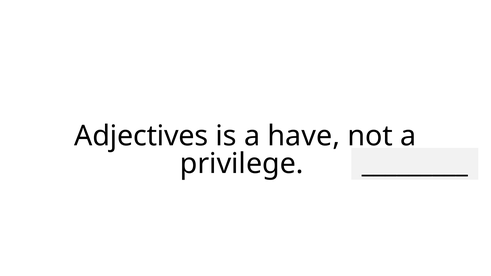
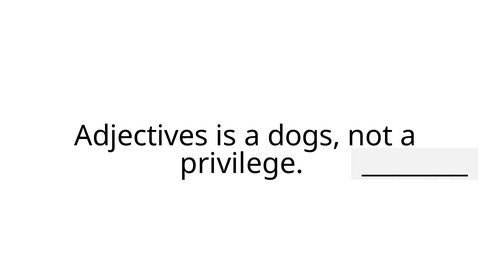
have: have -> dogs
